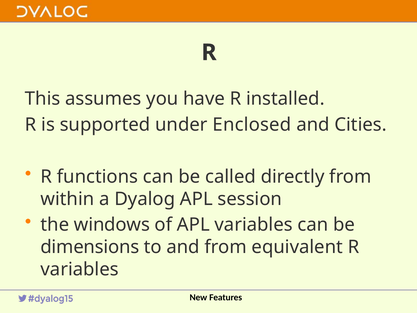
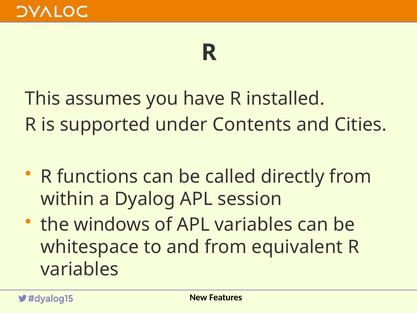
Enclosed: Enclosed -> Contents
dimensions: dimensions -> whitespace
